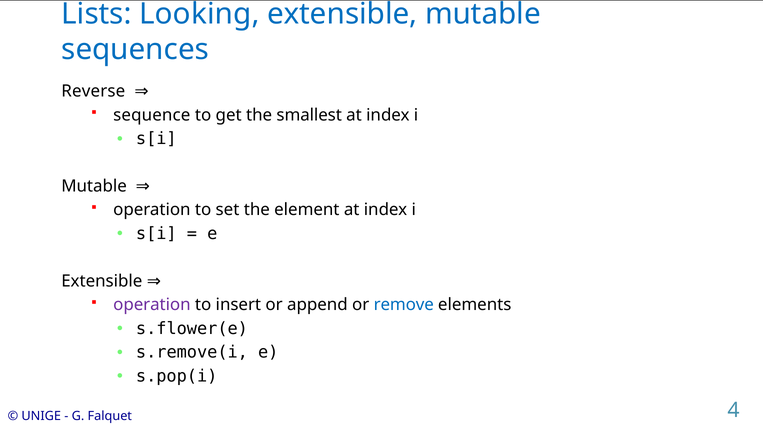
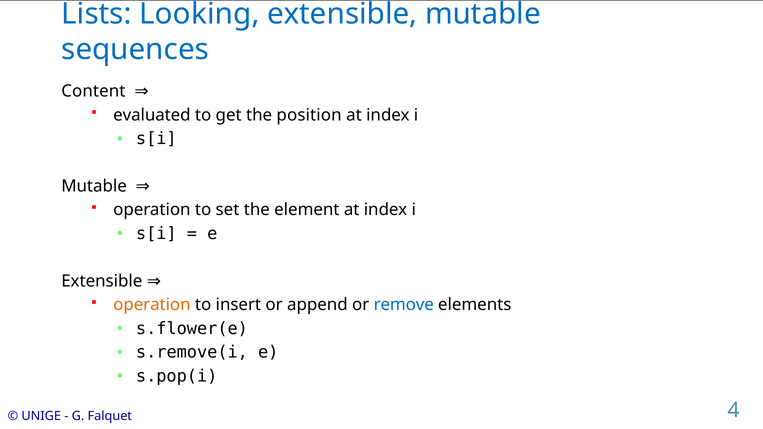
Reverse: Reverse -> Content
sequence: sequence -> evaluated
smallest: smallest -> position
operation at (152, 305) colour: purple -> orange
